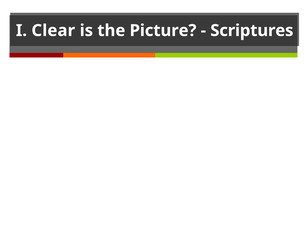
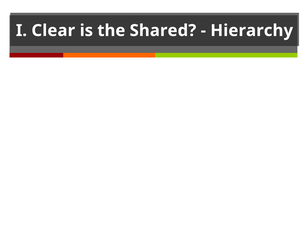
Picture: Picture -> Shared
Scriptures: Scriptures -> Hierarchy
